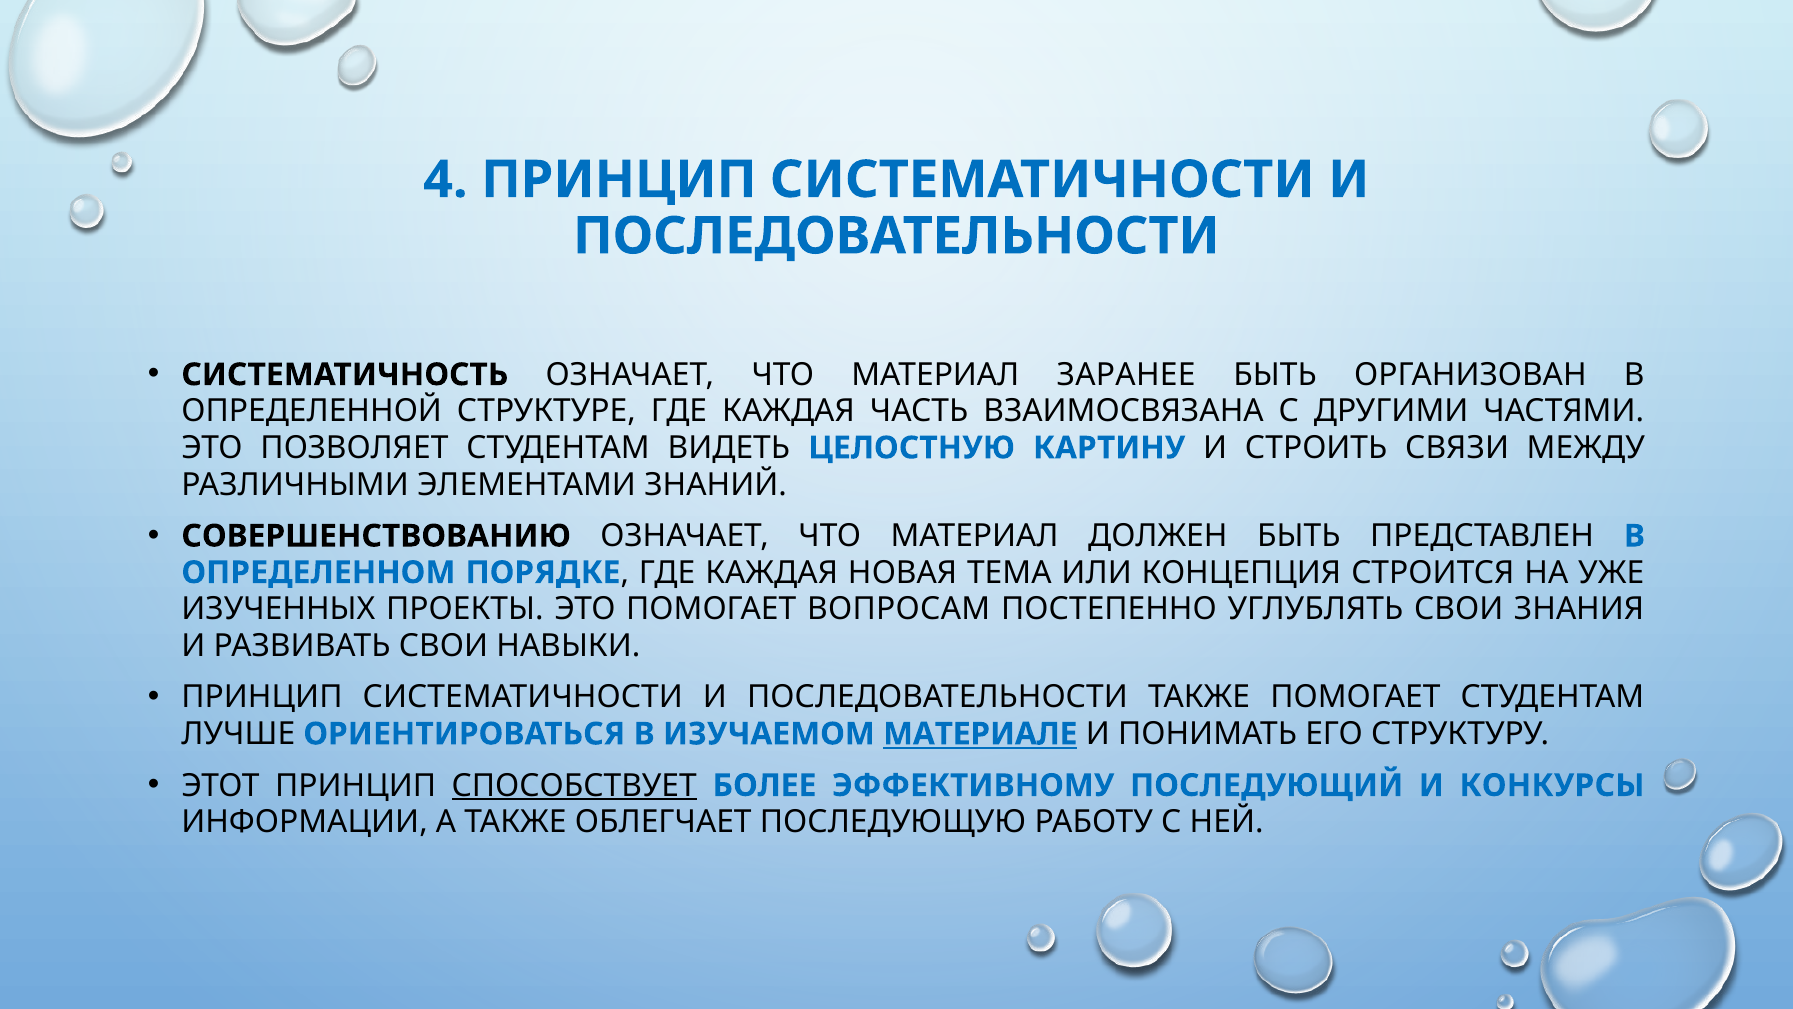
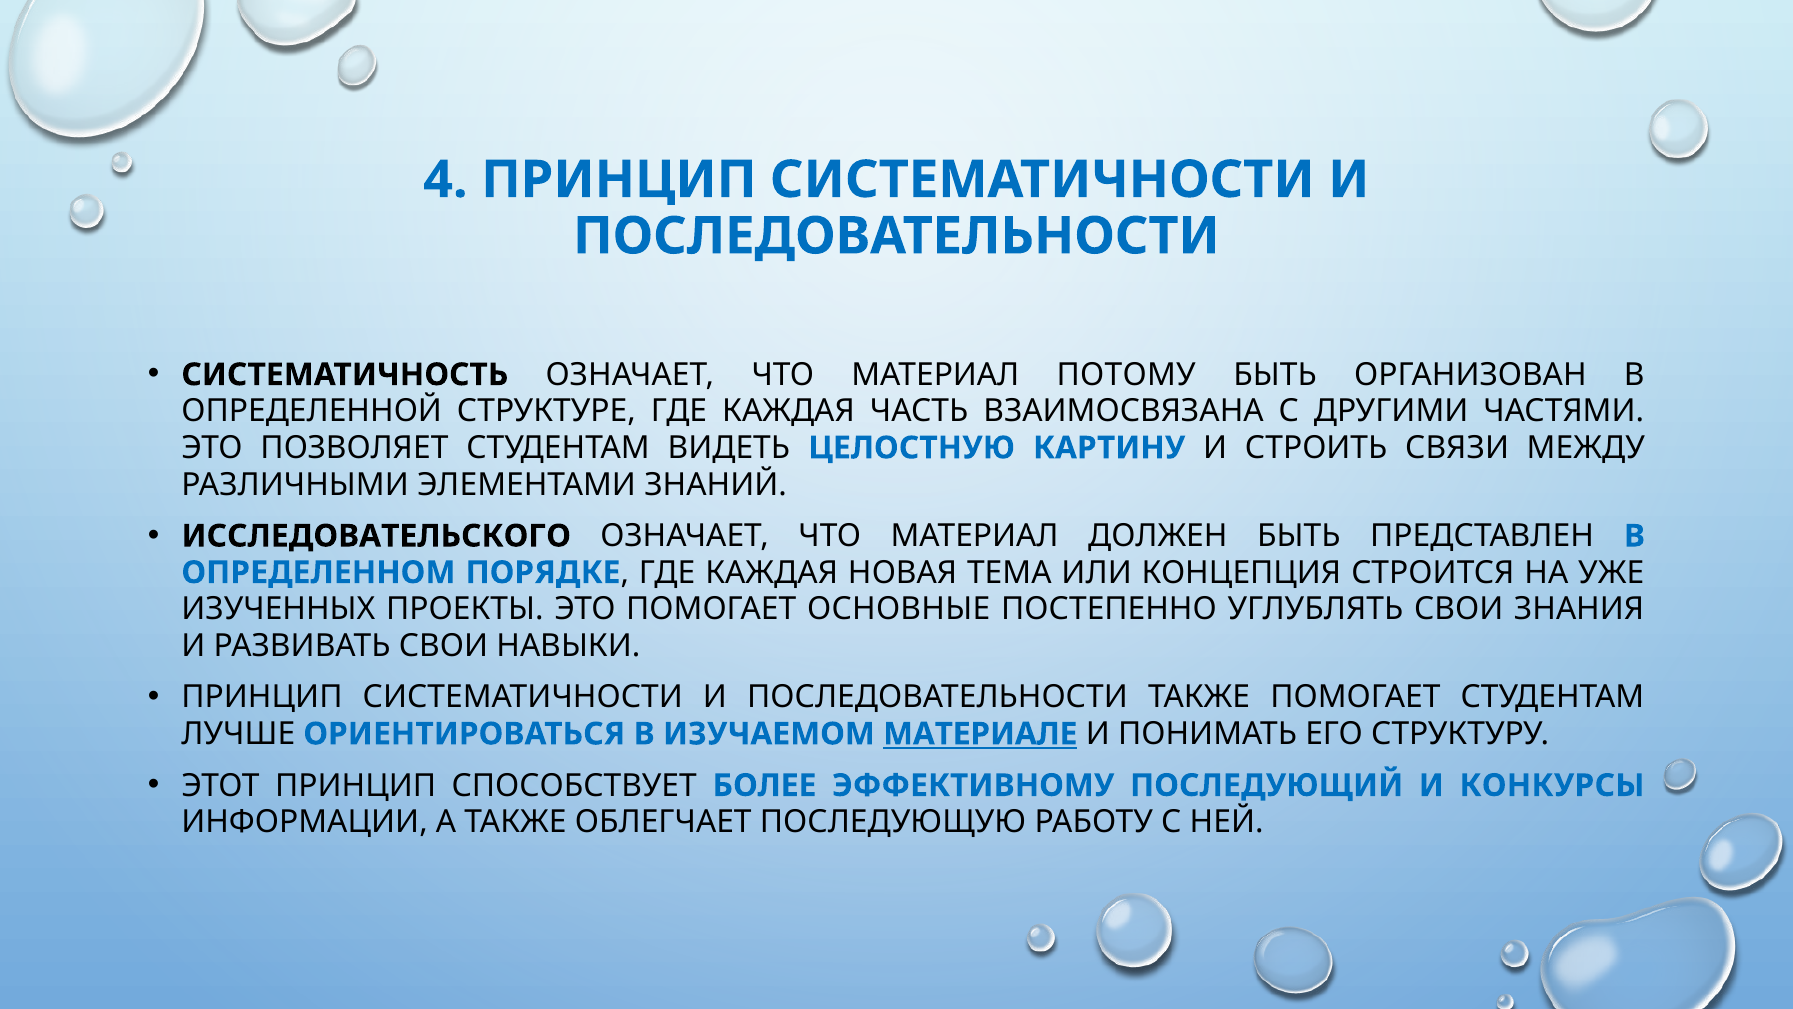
ЗАРАНЕЕ: ЗАРАНЕЕ -> ПОТОМУ
СОВЕРШЕНСТВОВАНИЮ: СОВЕРШЕНСТВОВАНИЮ -> ИССЛЕДОВАТЕЛЬСКОГО
ВОПРОСАМ: ВОПРОСАМ -> ОСНОВНЫЕ
СПОСОБСТВУЕТ underline: present -> none
